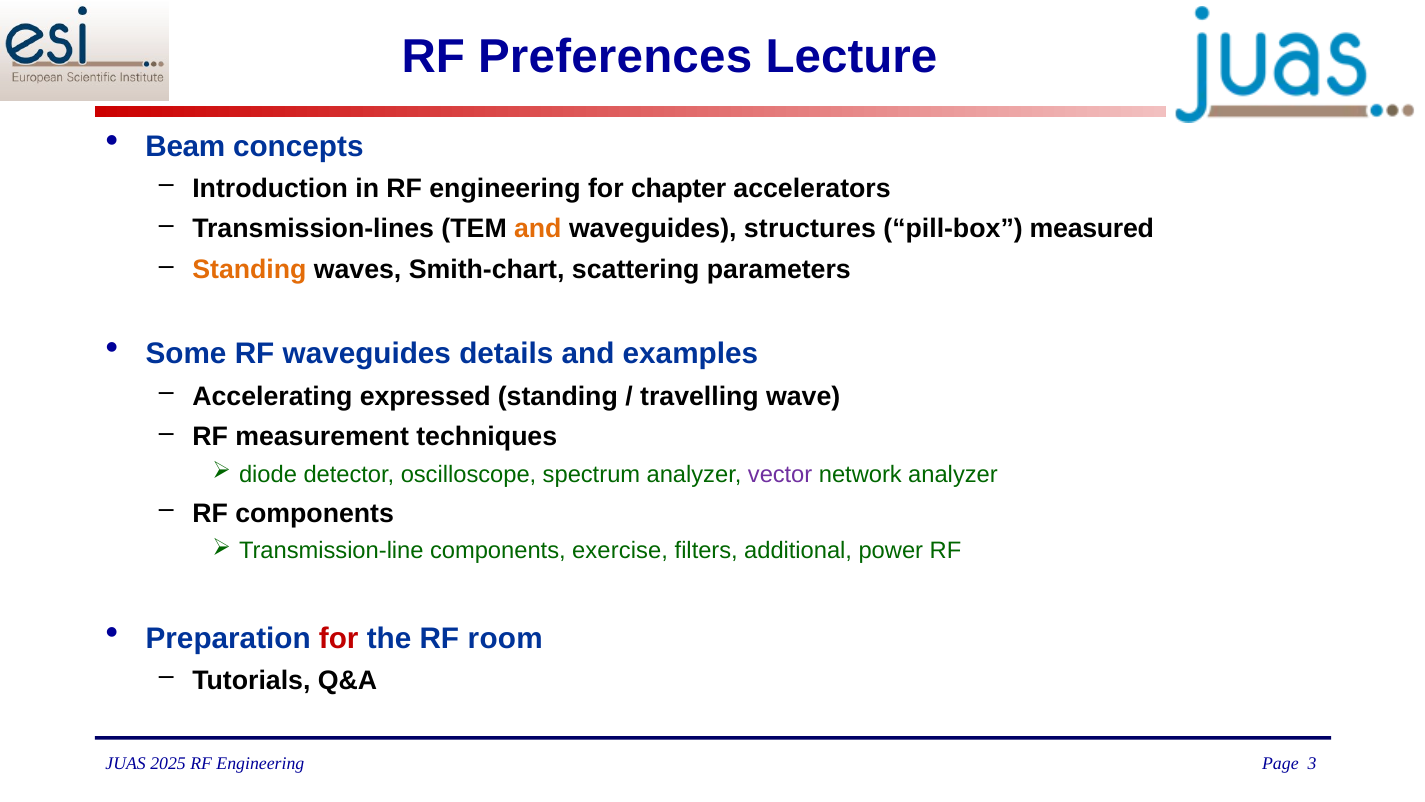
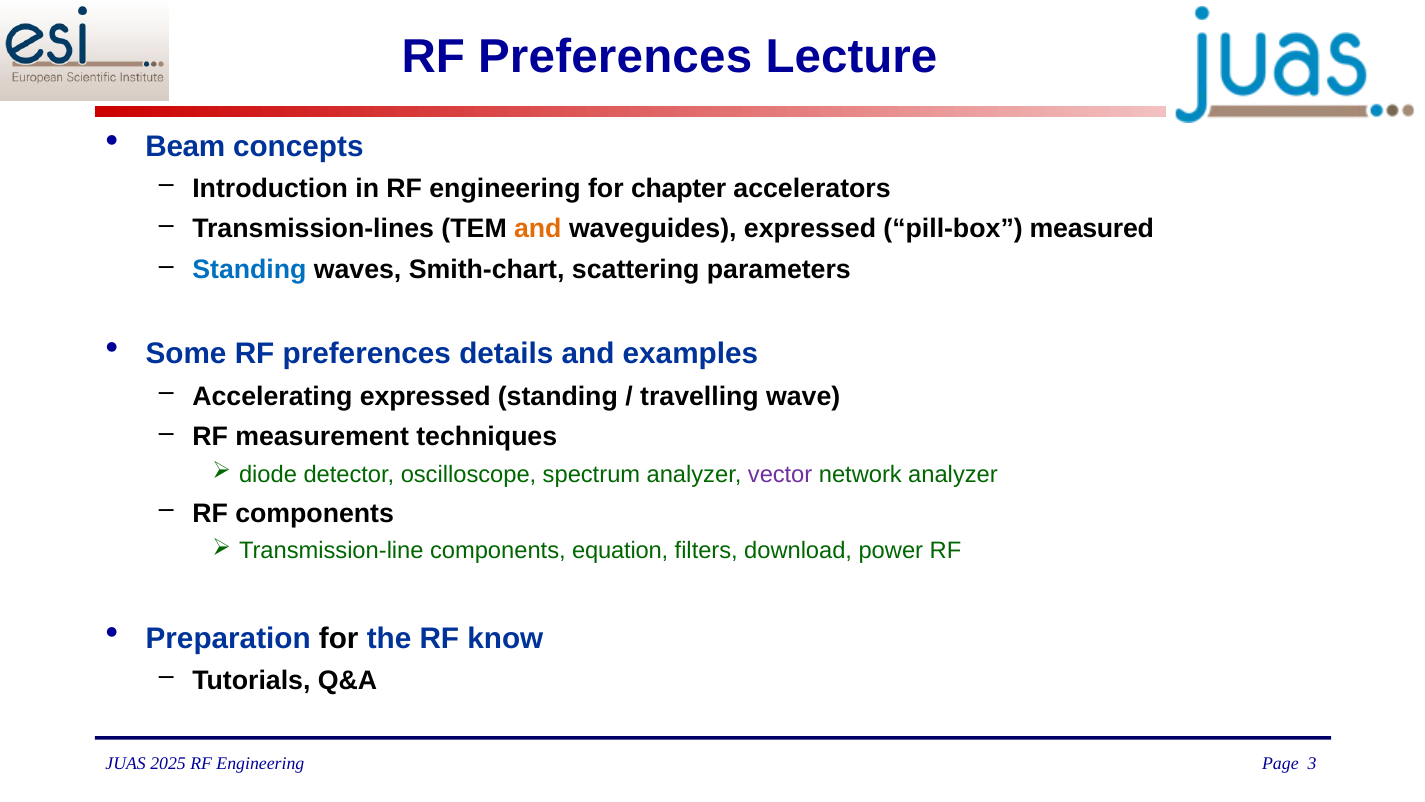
waveguides structures: structures -> expressed
Standing at (249, 270) colour: orange -> blue
Some RF waveguides: waveguides -> preferences
exercise: exercise -> equation
additional: additional -> download
for at (339, 638) colour: red -> black
room: room -> know
